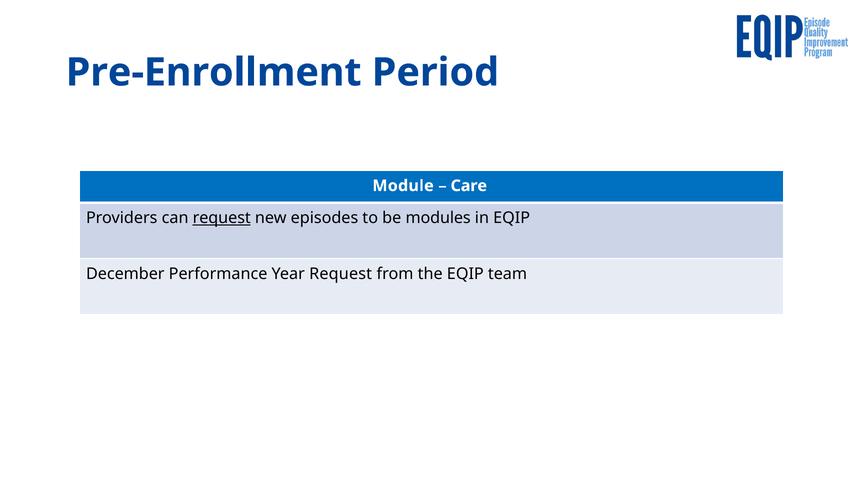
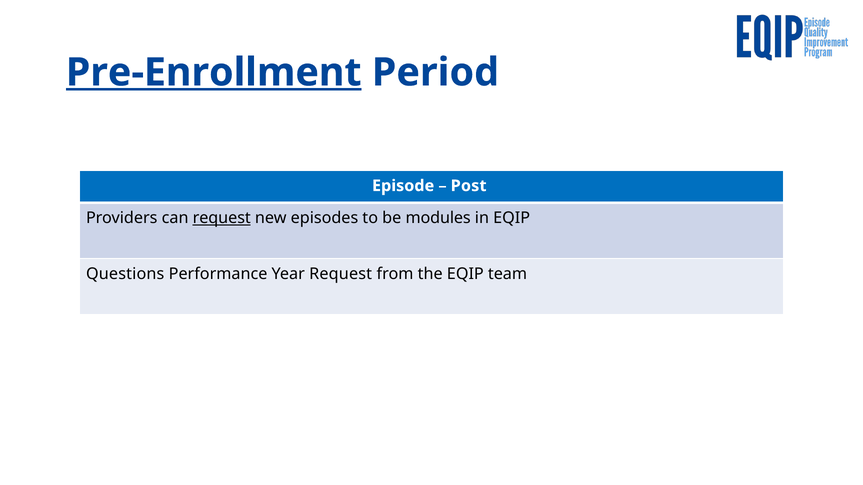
Pre-Enrollment underline: none -> present
Module: Module -> Episode
Care: Care -> Post
December: December -> Questions
